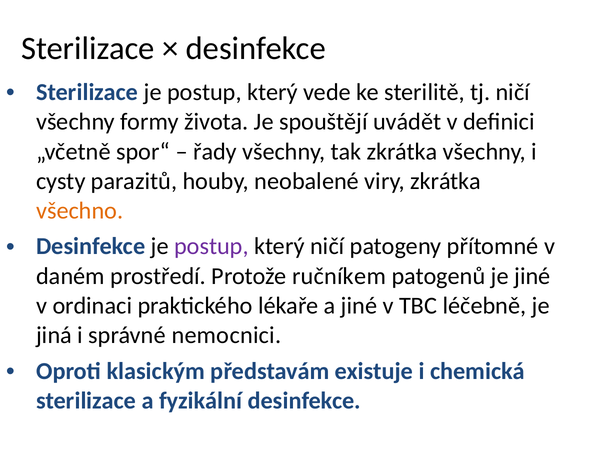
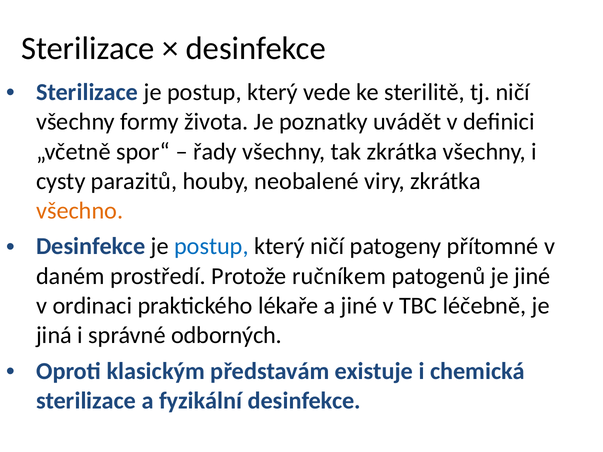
spouštějí: spouštějí -> poznatky
postup at (211, 247) colour: purple -> blue
nemocnici: nemocnici -> odborných
